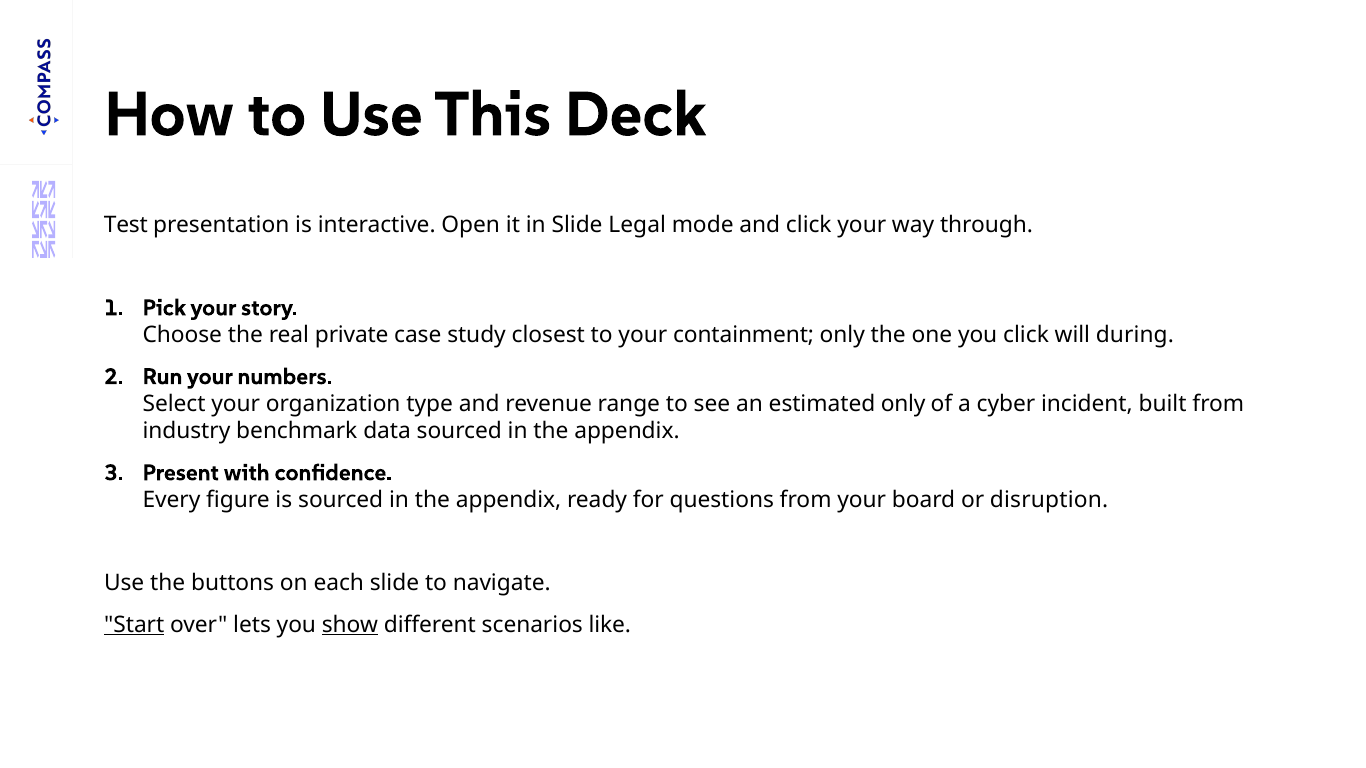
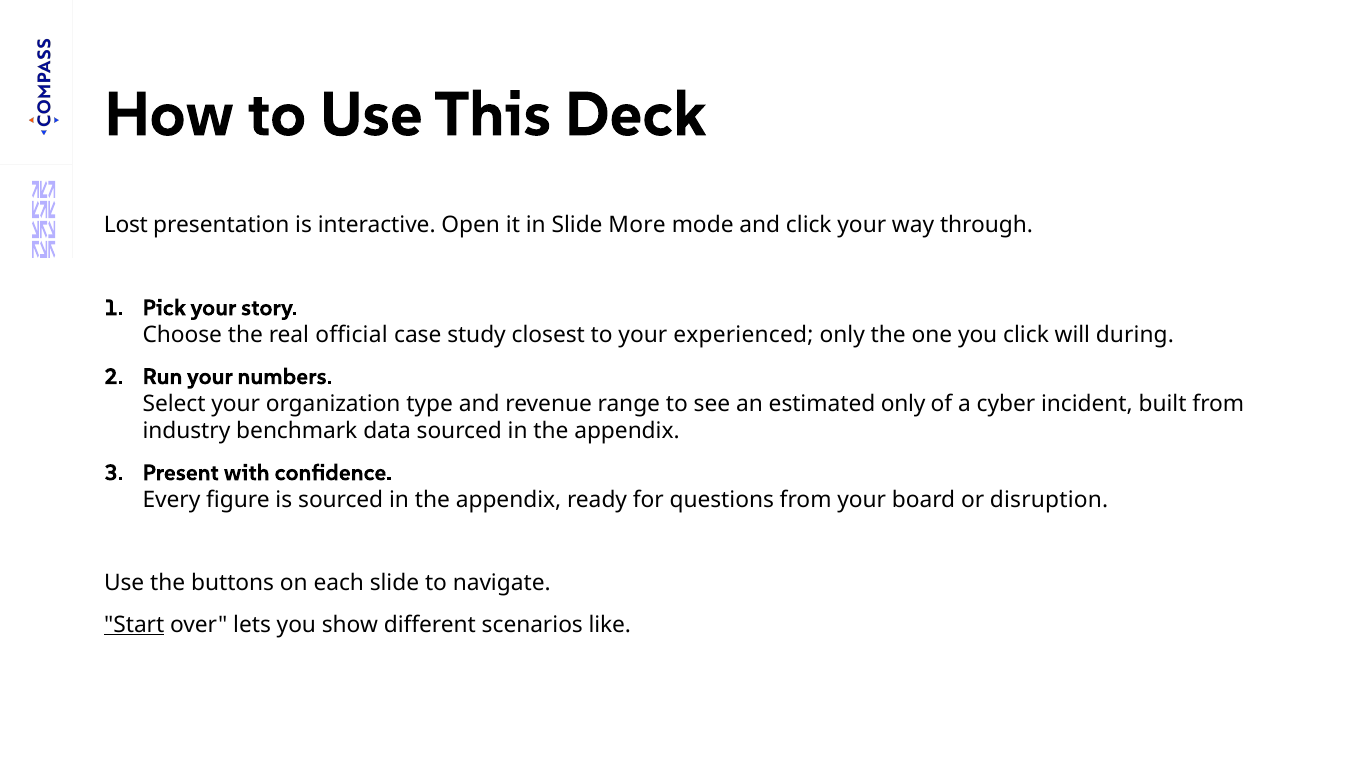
Test: Test -> Lost
Legal: Legal -> More
private: private -> official
containment: containment -> experienced
show underline: present -> none
